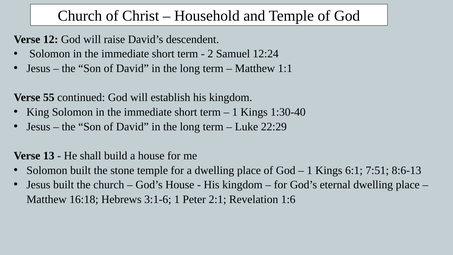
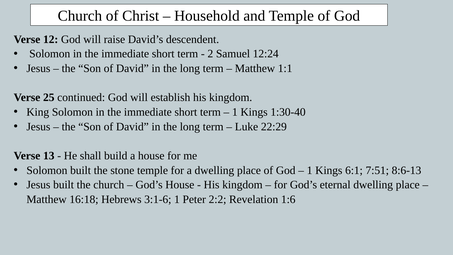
55: 55 -> 25
2:1: 2:1 -> 2:2
